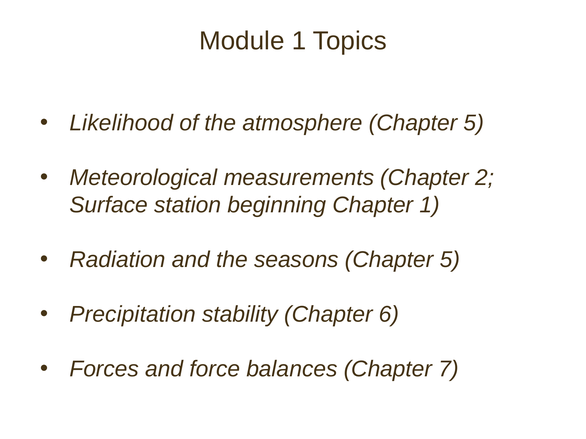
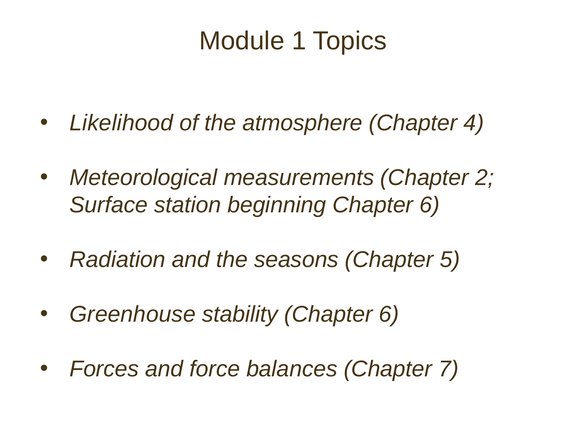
atmosphere Chapter 5: 5 -> 4
beginning Chapter 1: 1 -> 6
Precipitation: Precipitation -> Greenhouse
